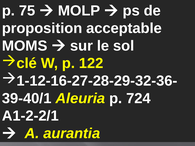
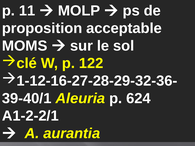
75: 75 -> 11
724: 724 -> 624
